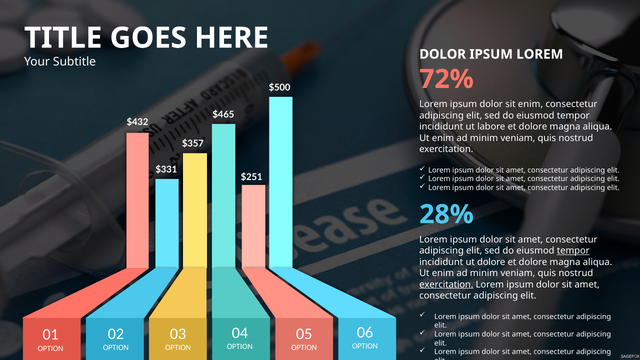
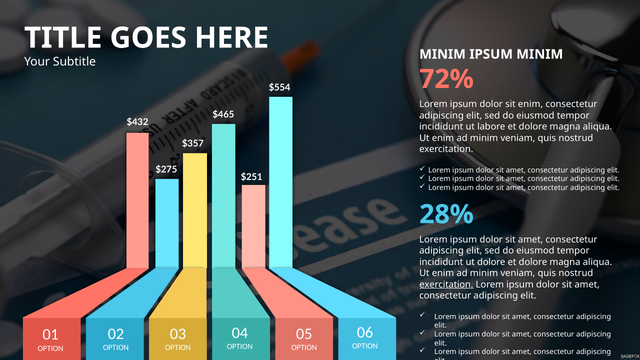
DOLOR at (443, 54): DOLOR -> MINIM
IPSUM LOREM: LOREM -> MINIM
$500: $500 -> $554
$331: $331 -> $275
tempor at (573, 251) underline: present -> none
